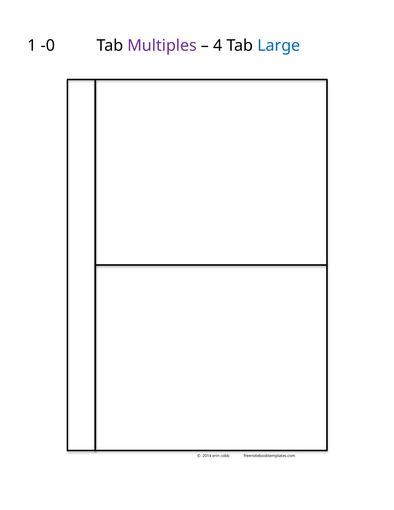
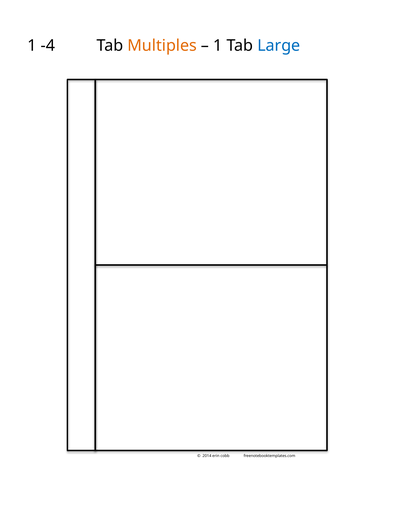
-0: -0 -> -4
Multiples colour: purple -> orange
4 at (218, 46): 4 -> 1
